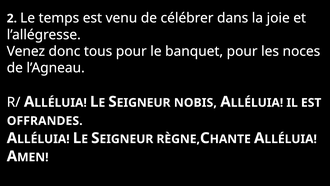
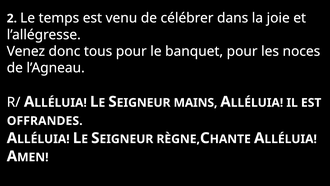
NOBIS: NOBIS -> MAINS
